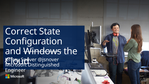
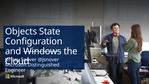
Correct: Correct -> Objects
